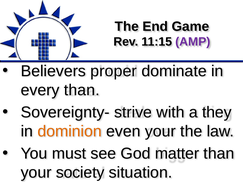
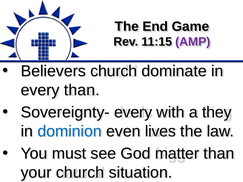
Believers proper: proper -> church
Sovereignty- strive: strive -> every
dominion colour: orange -> blue
even your: your -> lives
your society: society -> church
